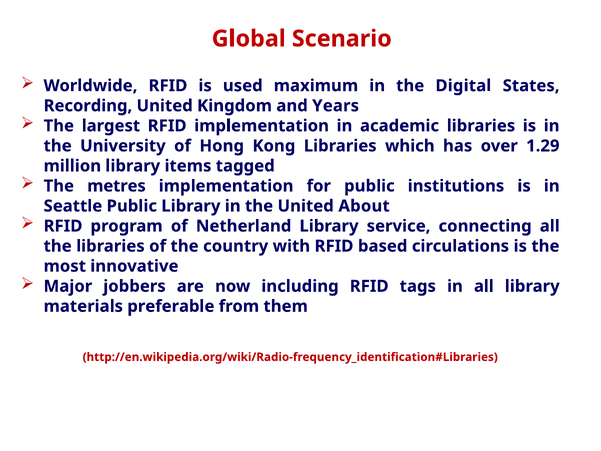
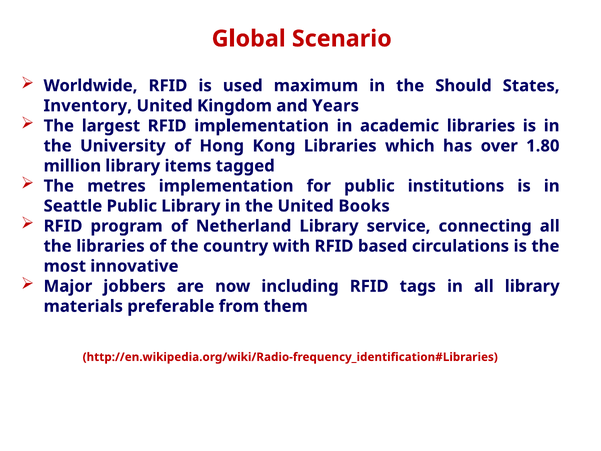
Digital: Digital -> Should
Recording: Recording -> Inventory
1.29: 1.29 -> 1.80
About: About -> Books
